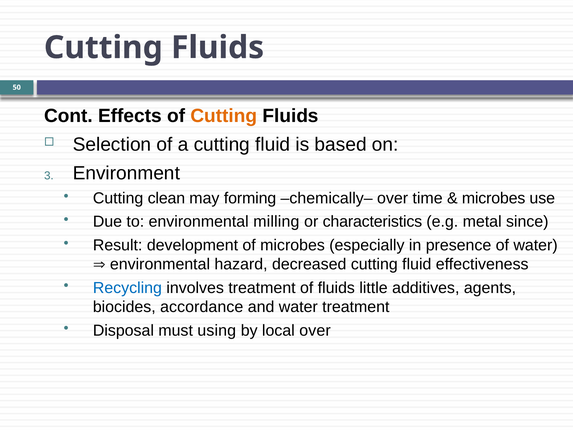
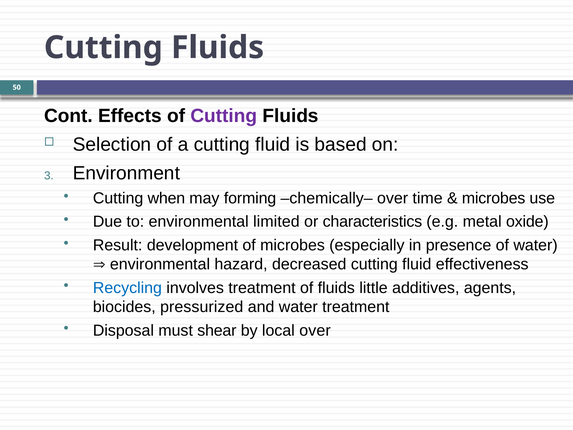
Cutting at (224, 116) colour: orange -> purple
clean: clean -> when
milling: milling -> limited
since: since -> oxide
accordance: accordance -> pressurized
using: using -> shear
